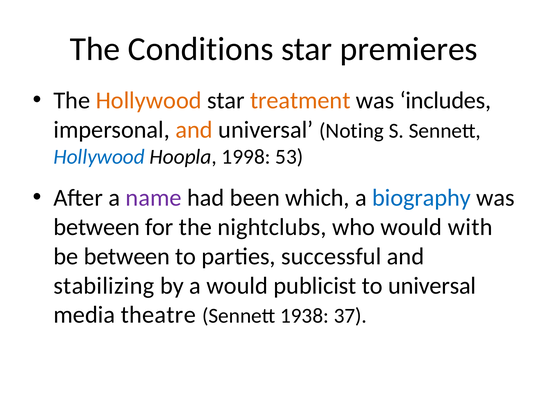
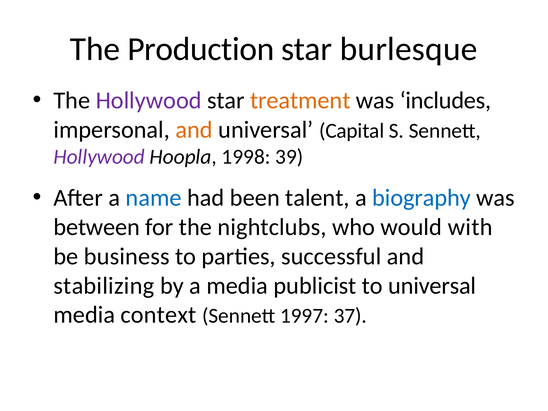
Conditions: Conditions -> Production
premieres: premieres -> burlesque
Hollywood at (149, 100) colour: orange -> purple
Noting: Noting -> Capital
Hollywood at (99, 157) colour: blue -> purple
53: 53 -> 39
name colour: purple -> blue
which: which -> talent
be between: between -> business
a would: would -> media
theatre: theatre -> context
1938: 1938 -> 1997
